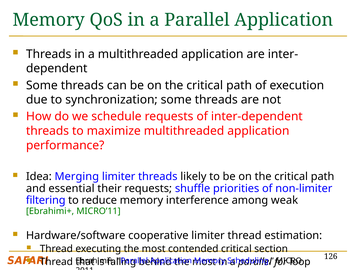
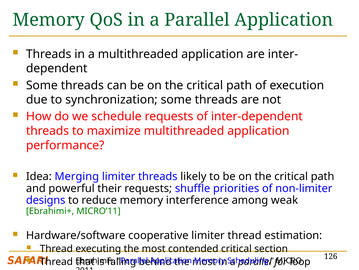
essential: essential -> powerful
filtering: filtering -> designs
